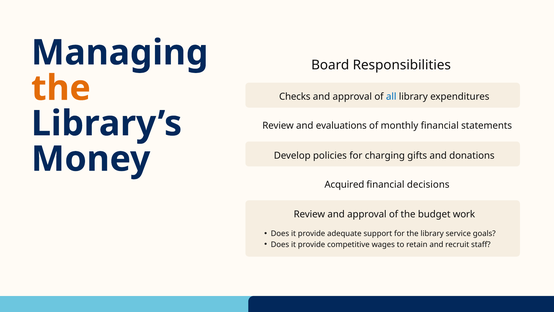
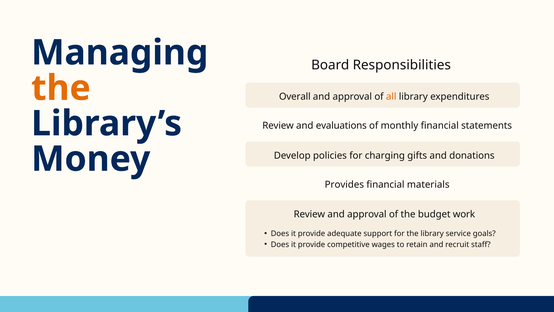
Checks: Checks -> Overall
all colour: blue -> orange
Acquired: Acquired -> Provides
decisions: decisions -> materials
